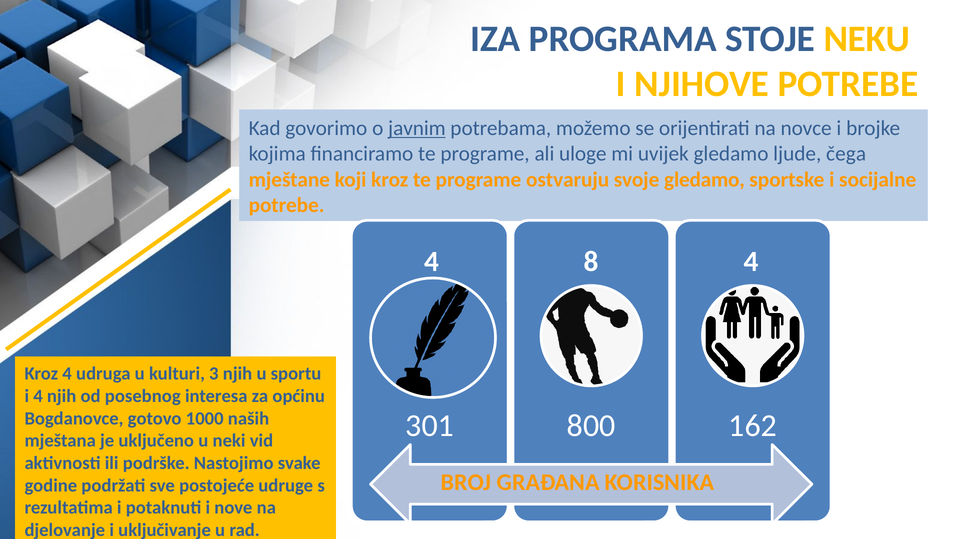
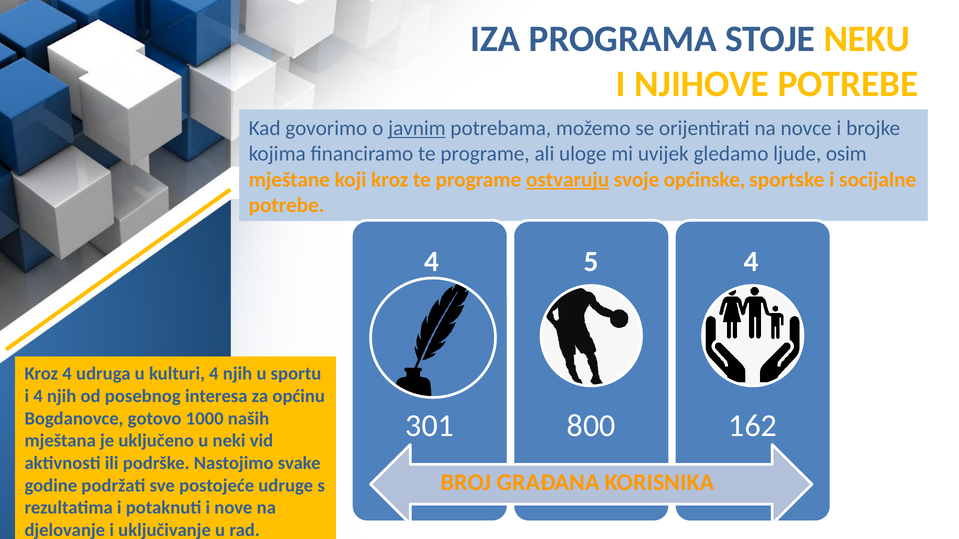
čega: čega -> osim
ostvaruju underline: none -> present
svoje gledamo: gledamo -> općinske
8: 8 -> 5
kulturi 3: 3 -> 4
